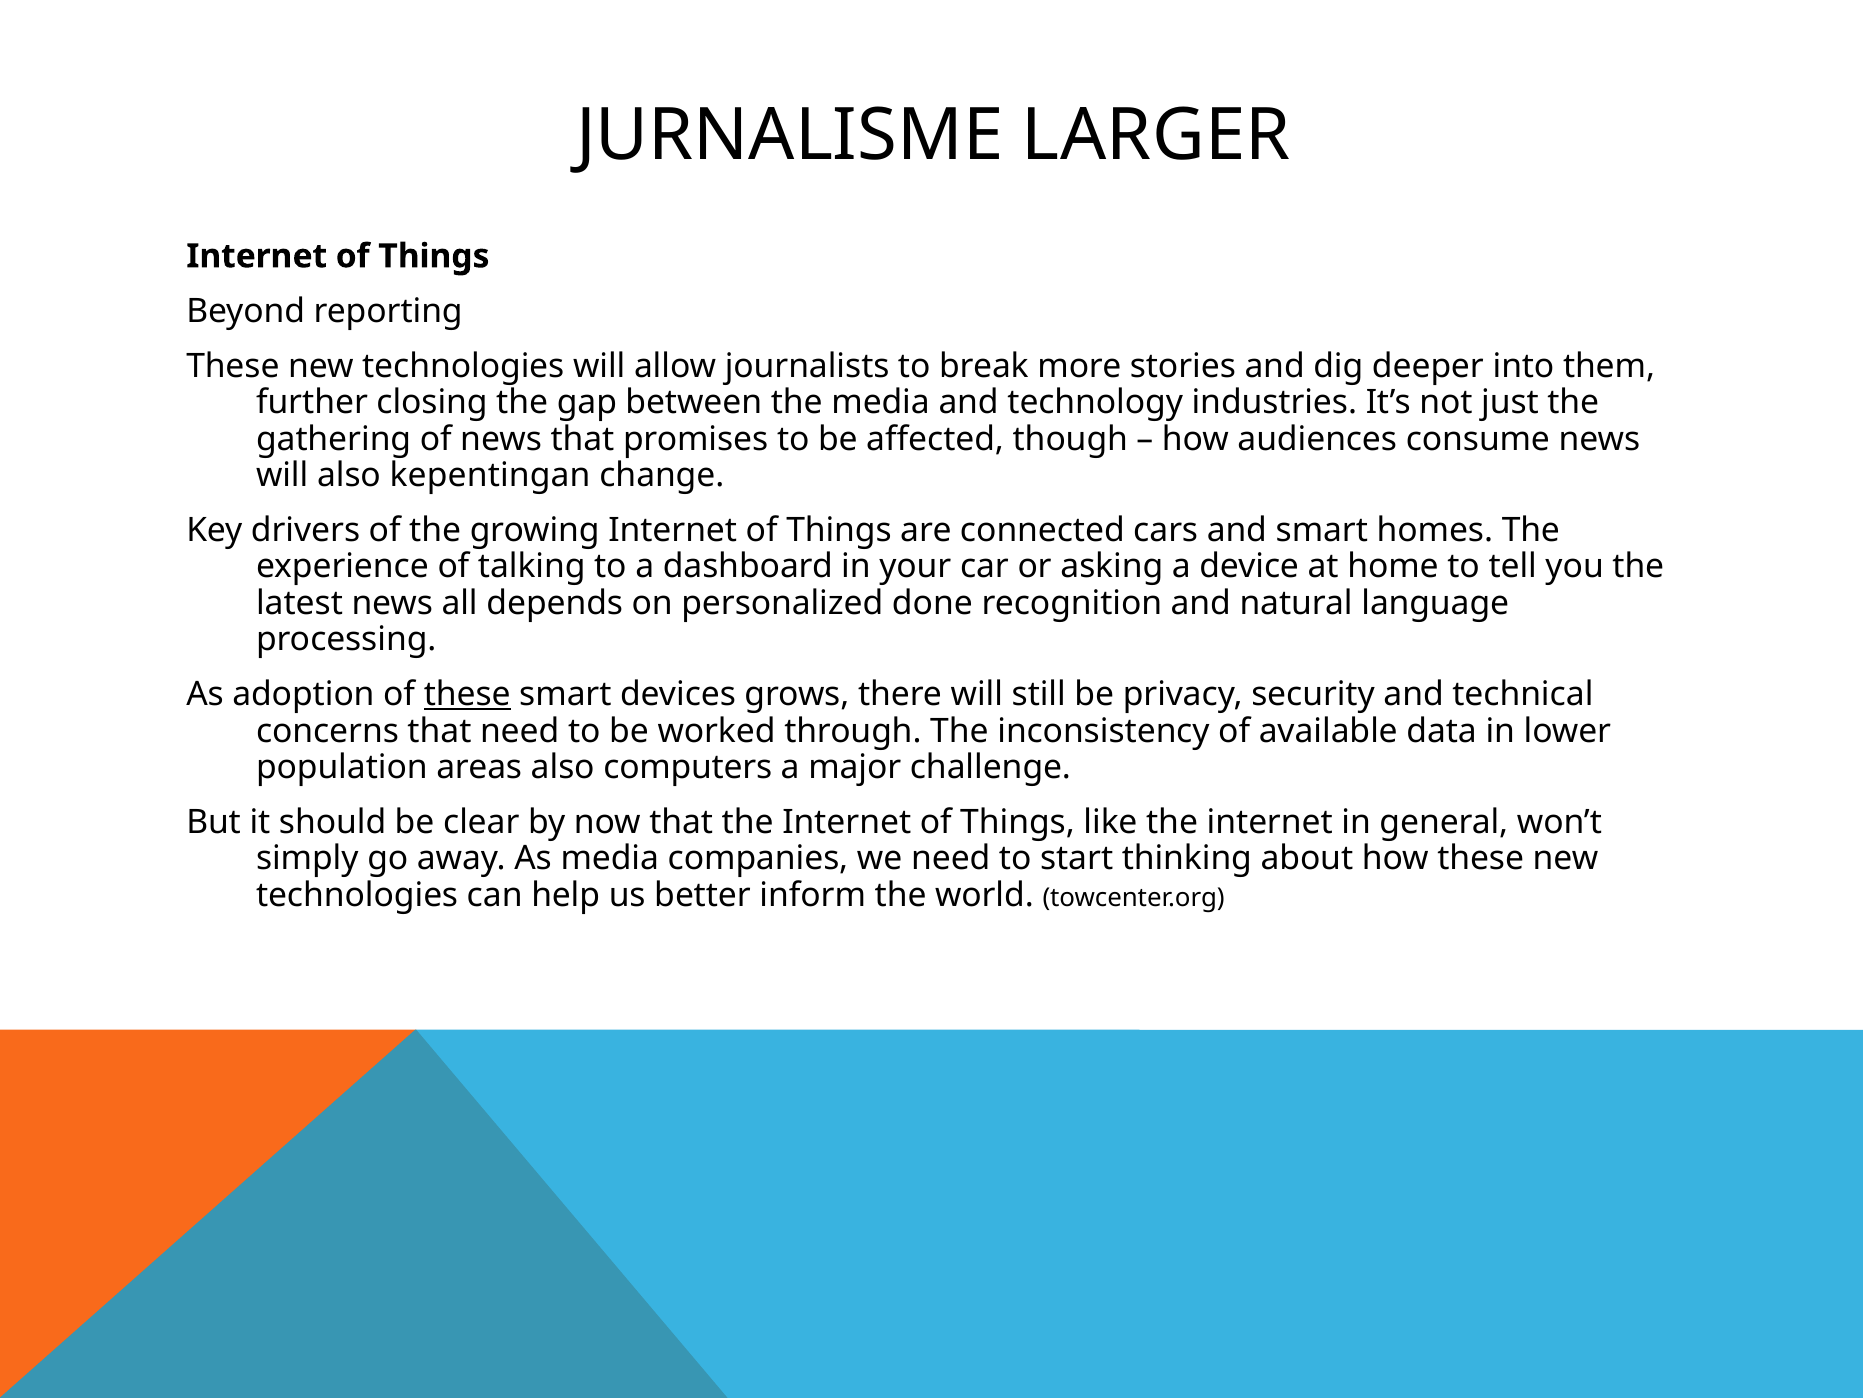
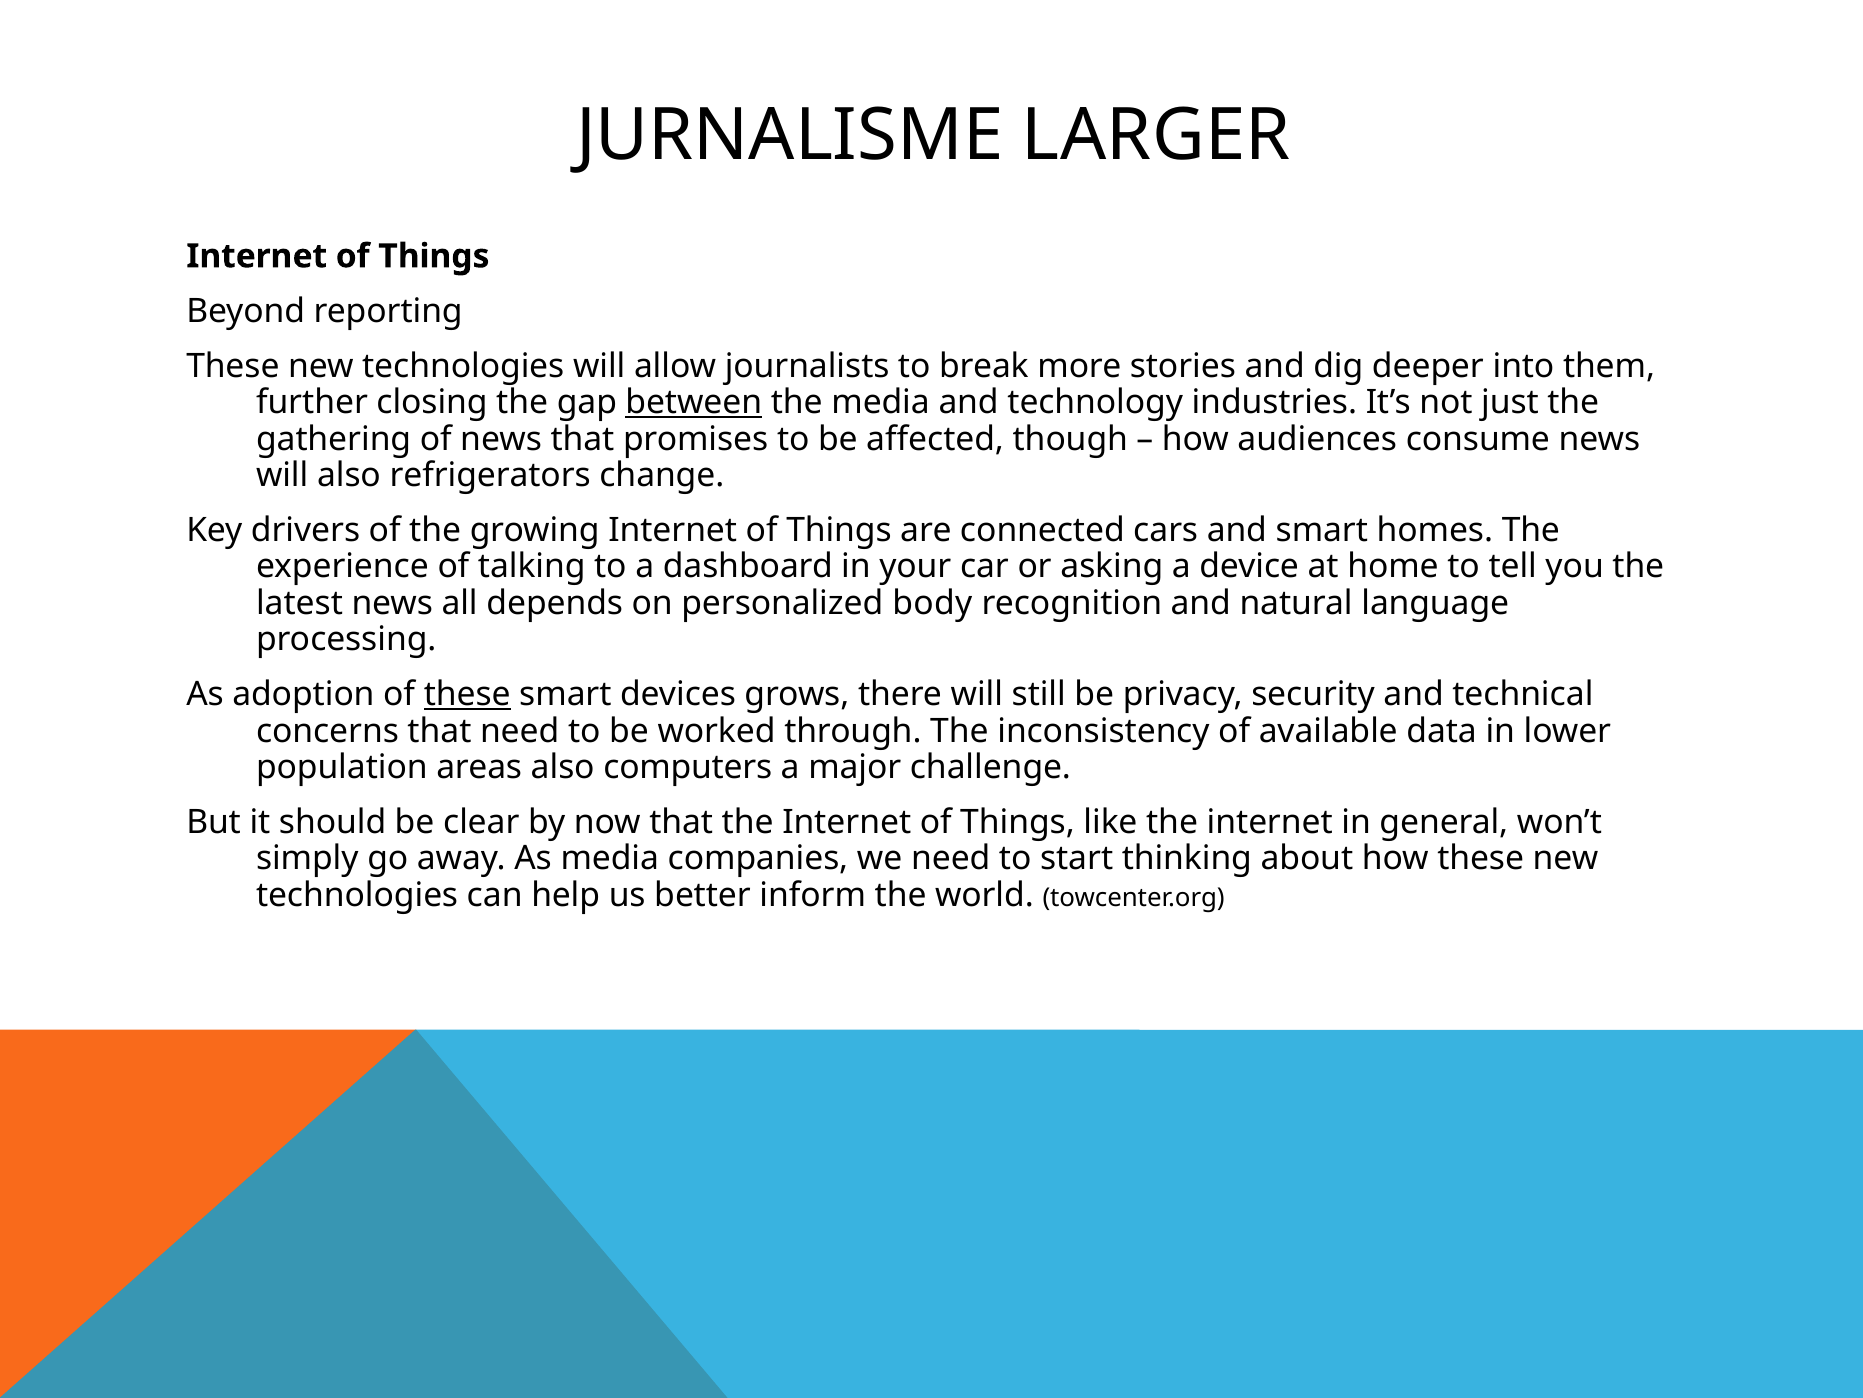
between underline: none -> present
kepentingan: kepentingan -> refrigerators
done: done -> body
